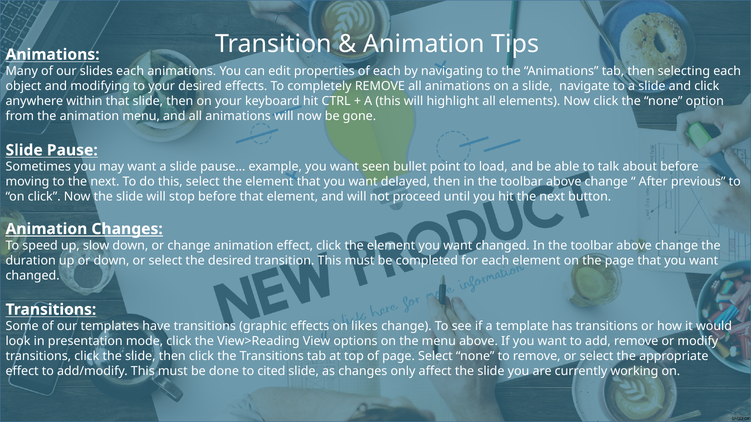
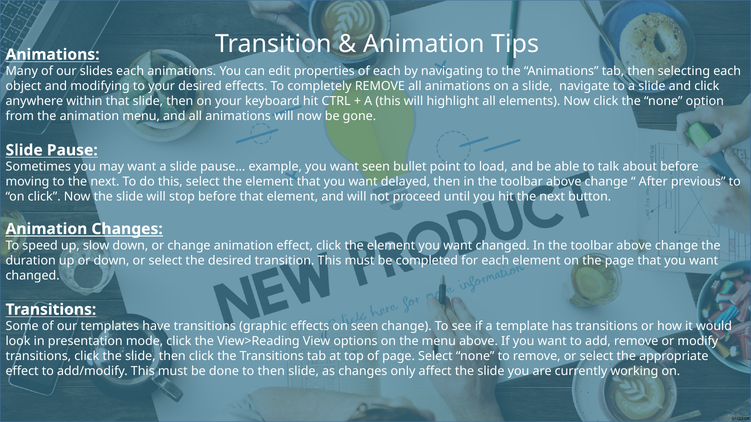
on likes: likes -> seen
to cited: cited -> then
